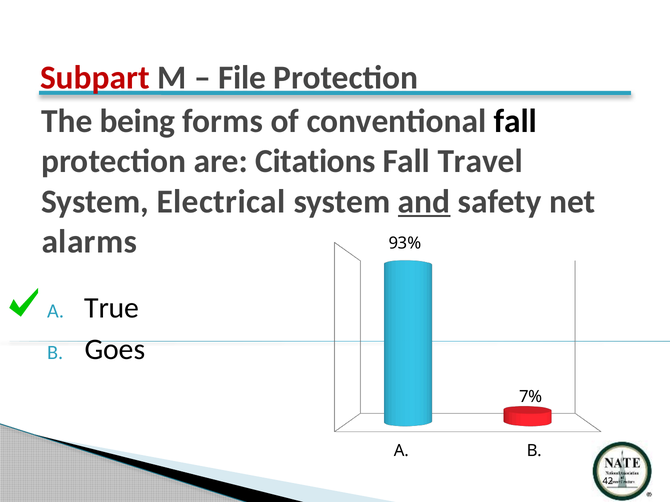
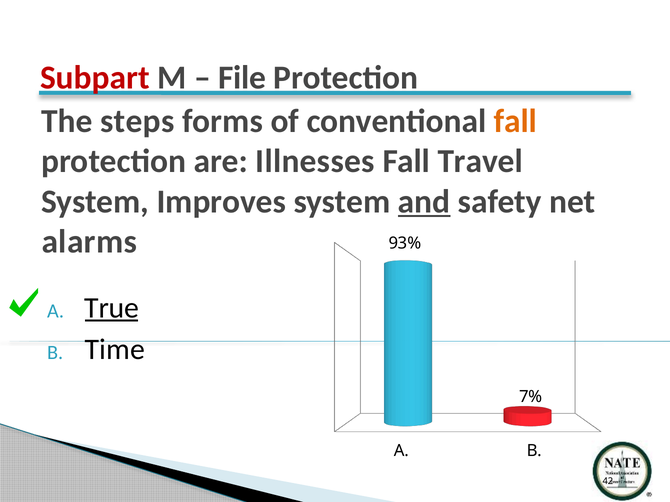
being: being -> steps
fall at (515, 121) colour: black -> orange
Citations: Citations -> Illnesses
Electrical: Electrical -> Improves
True underline: none -> present
Goes: Goes -> Time
